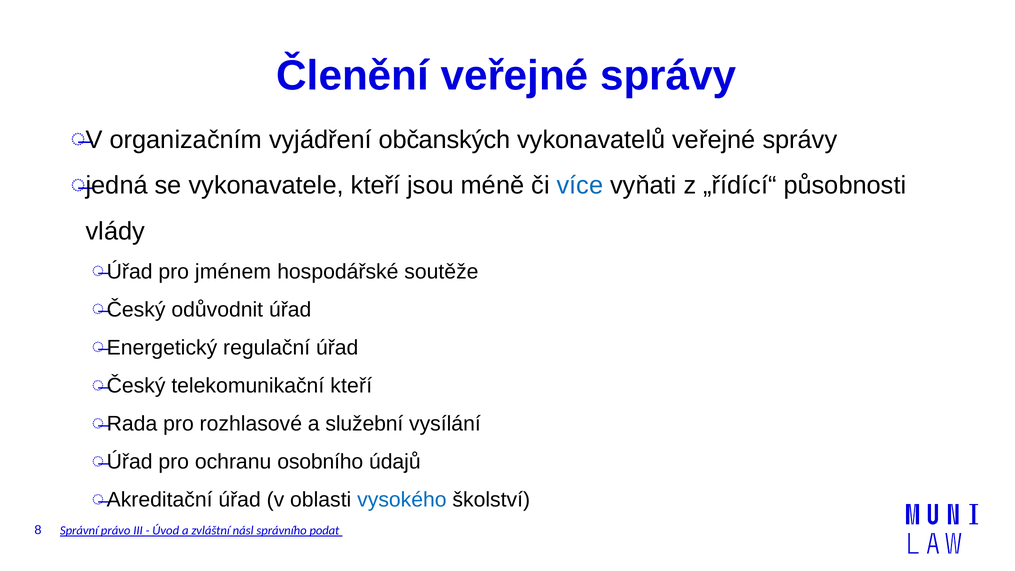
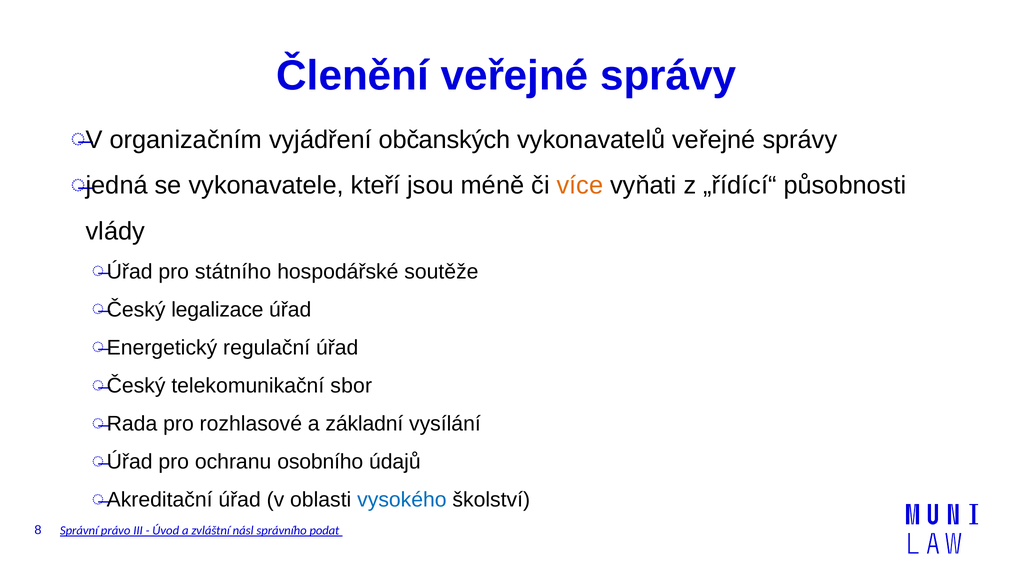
více colour: blue -> orange
jménem: jménem -> státního
odůvodnit: odůvodnit -> legalizace
telekomunikační kteří: kteří -> sbor
služební: služební -> základní
